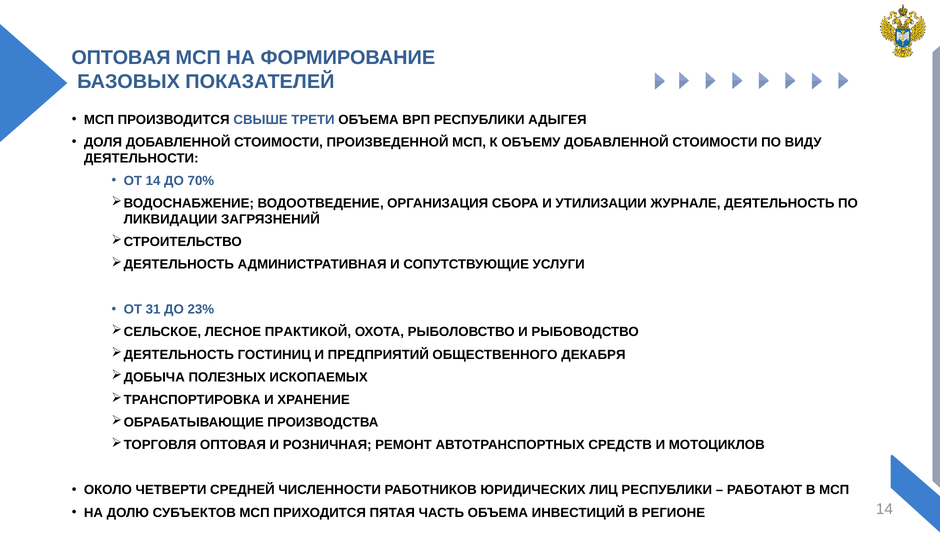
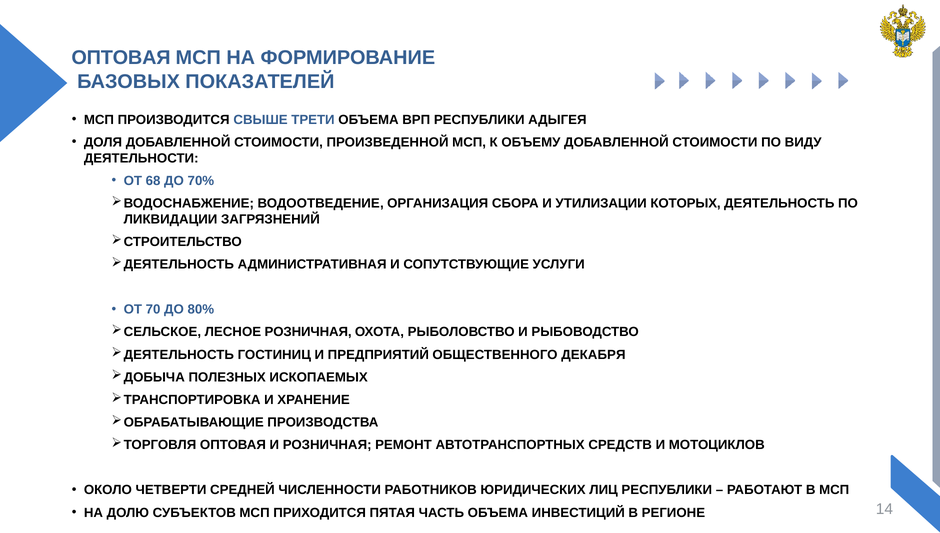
ОТ 14: 14 -> 68
ЖУРНАЛЕ: ЖУРНАЛЕ -> КОТОРЫХ
31: 31 -> 70
23%: 23% -> 80%
ЛЕСНОЕ ПРАКТИКОЙ: ПРАКТИКОЙ -> РОЗНИЧНАЯ
